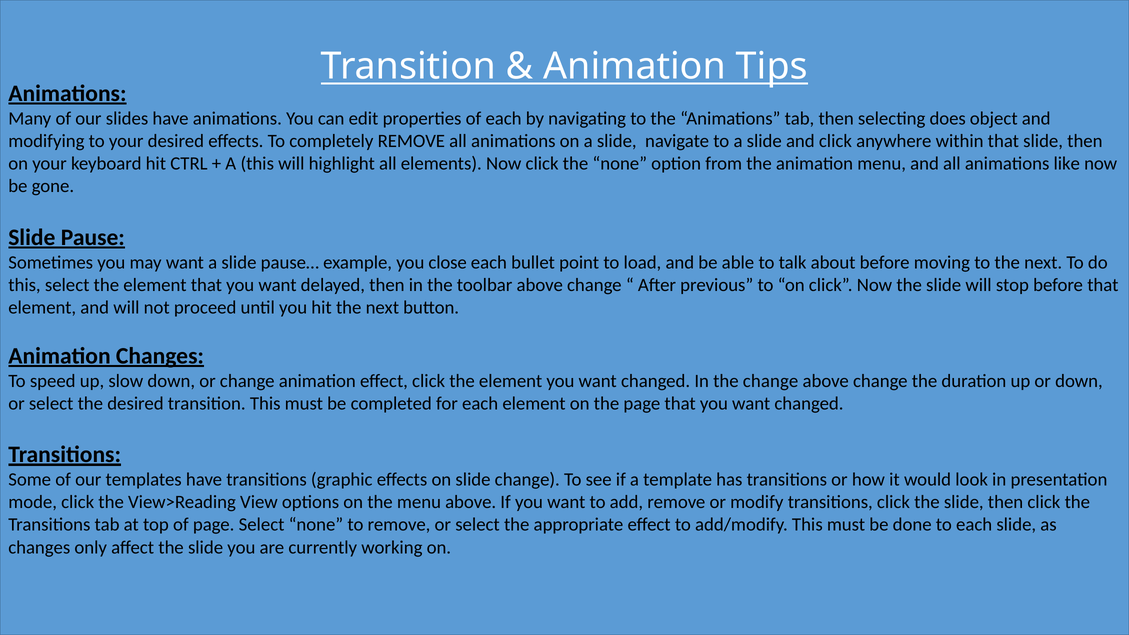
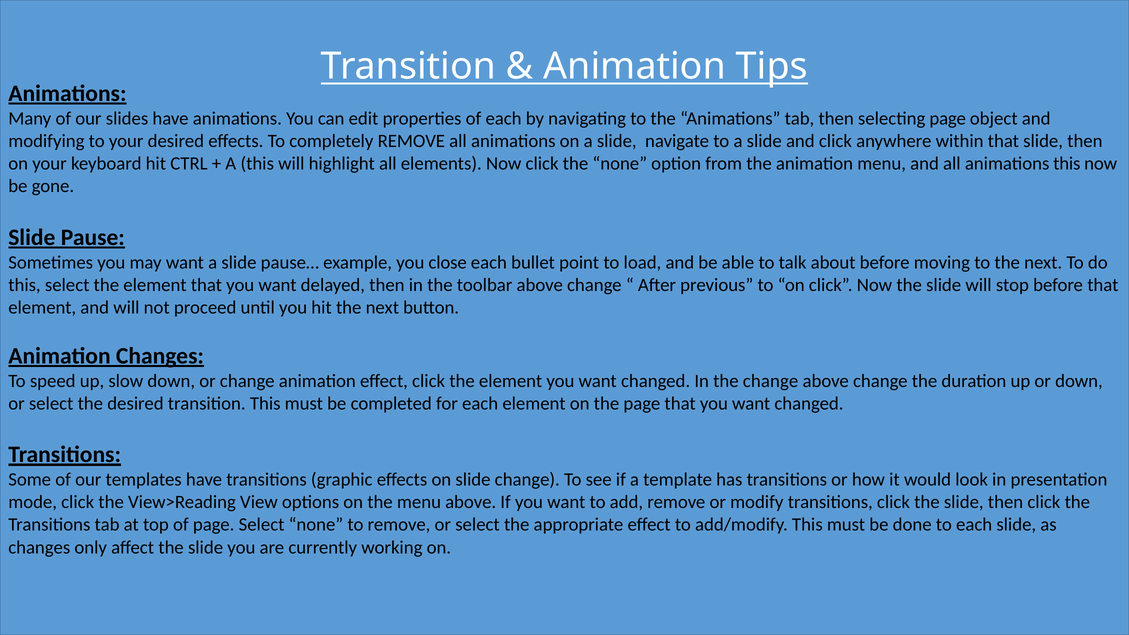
selecting does: does -> page
animations like: like -> this
